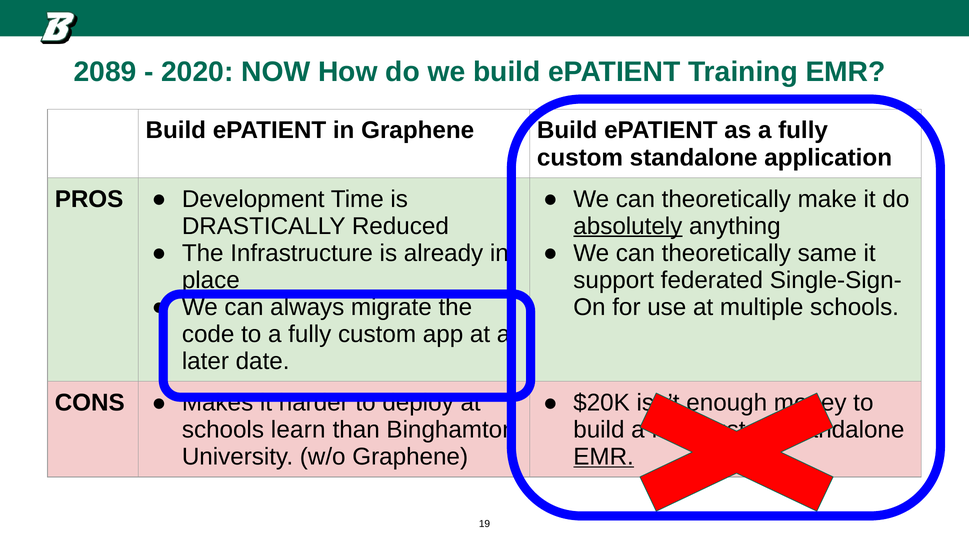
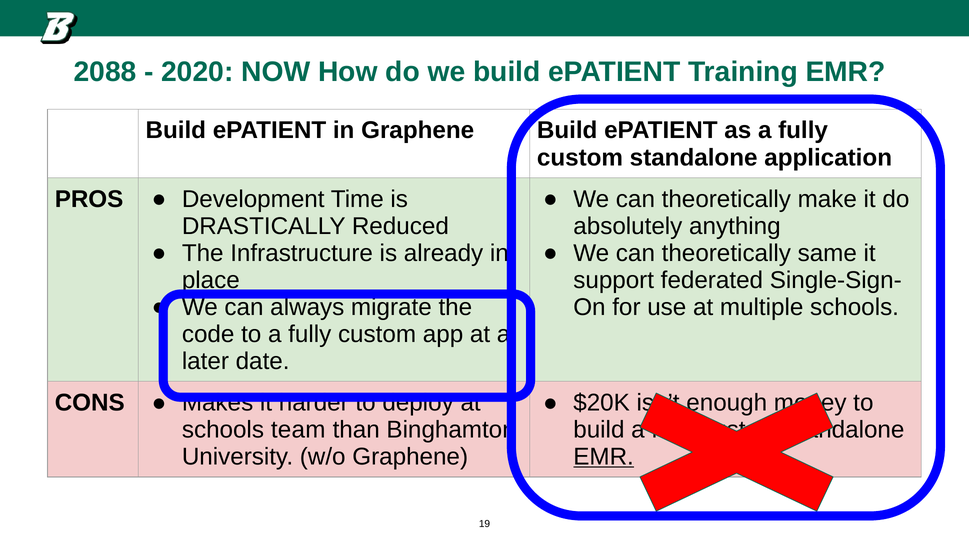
2089: 2089 -> 2088
absolutely underline: present -> none
learn: learn -> team
